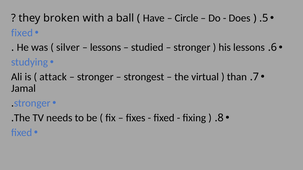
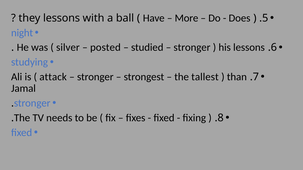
Circle: Circle -> More
they broken: broken -> lessons
fixed at (22, 33): fixed -> night
lessons at (106, 48): lessons -> posted
virtual: virtual -> tallest
